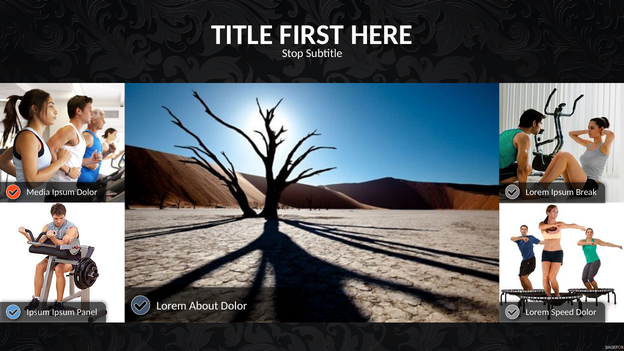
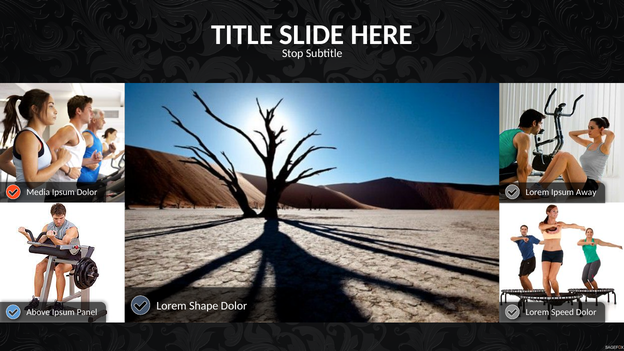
FIRST: FIRST -> SLIDE
Break: Break -> Away
About: About -> Shape
Ipsum at (38, 312): Ipsum -> Above
